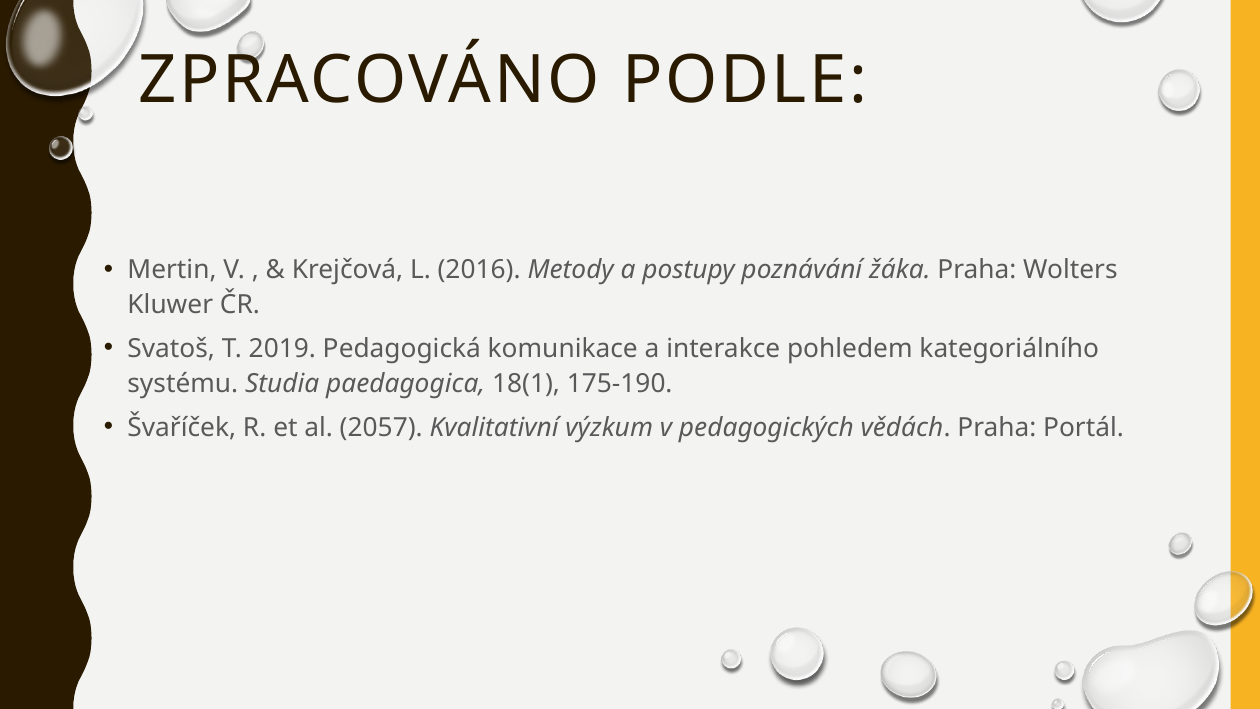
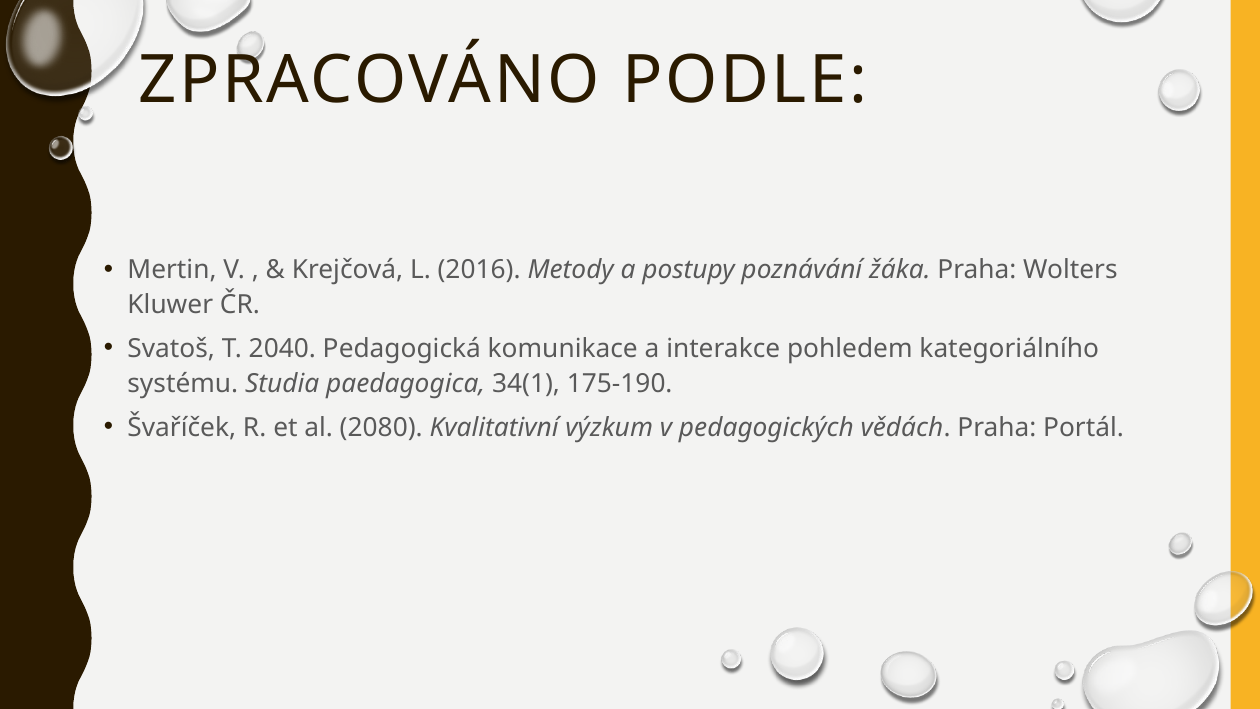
2019: 2019 -> 2040
18(1: 18(1 -> 34(1
2057: 2057 -> 2080
